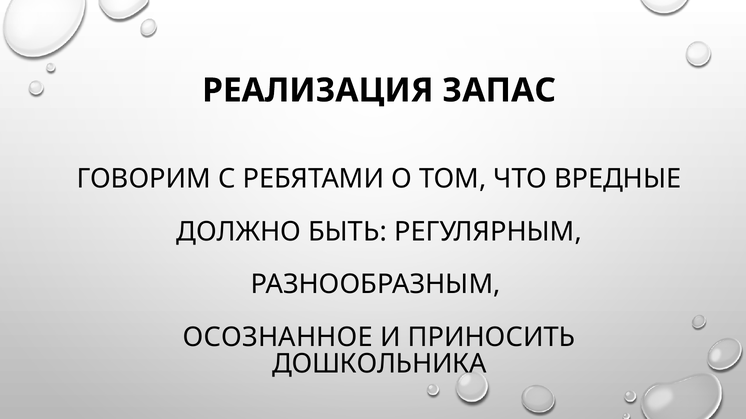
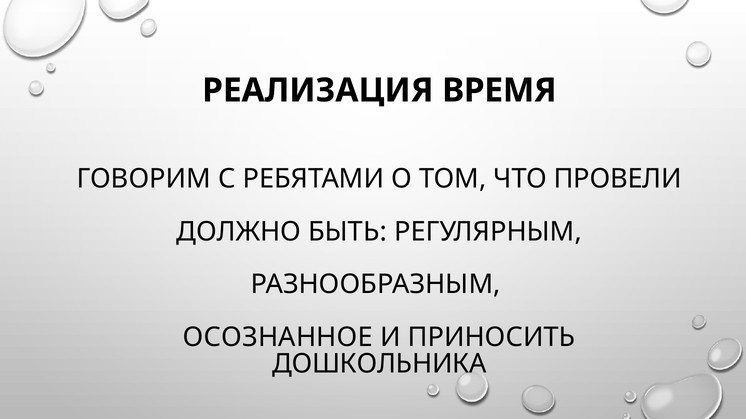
ЗАПАС: ЗАПАС -> ВРЕМЯ
ВРЕДНЫЕ: ВРЕДНЫЕ -> ПРОВЕЛИ
